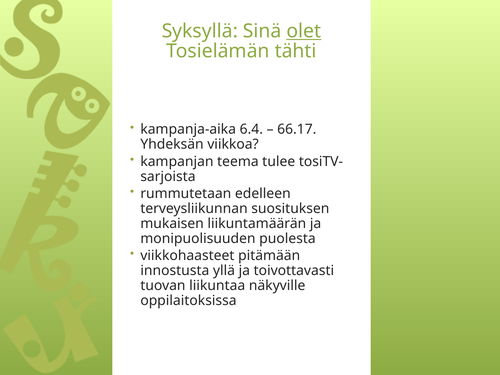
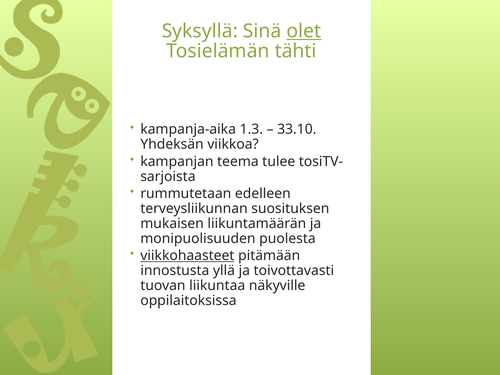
6.4: 6.4 -> 1.3
66.17: 66.17 -> 33.10
viikkohaasteet underline: none -> present
